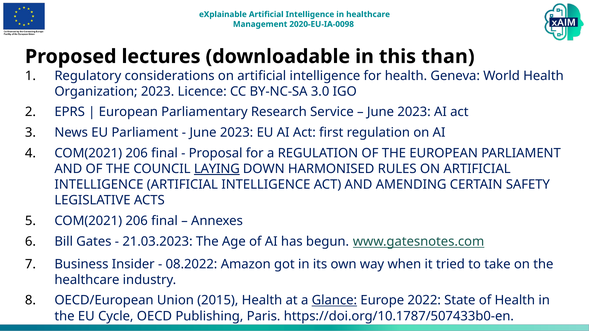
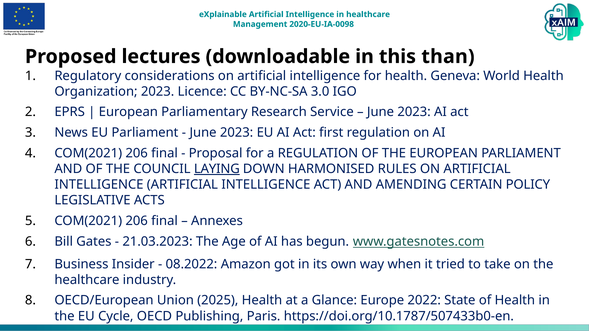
SAFETY: SAFETY -> POLICY
2015: 2015 -> 2025
Glance underline: present -> none
